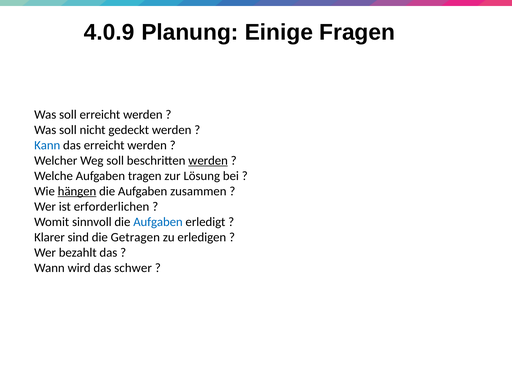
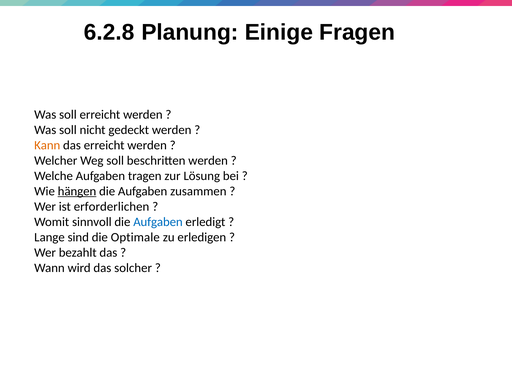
4.0.9: 4.0.9 -> 6.2.8
Kann colour: blue -> orange
werden at (208, 161) underline: present -> none
Klarer: Klarer -> Lange
Getragen: Getragen -> Optimale
schwer: schwer -> solcher
